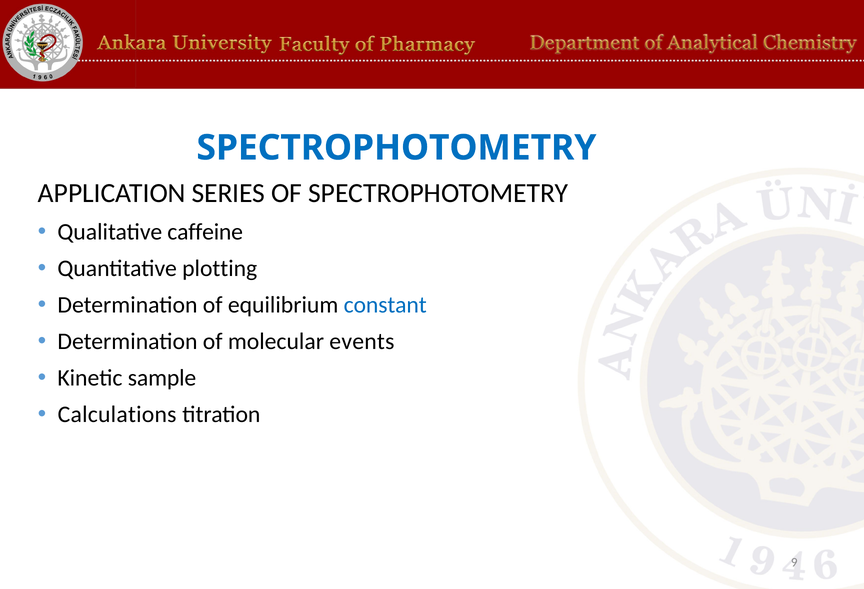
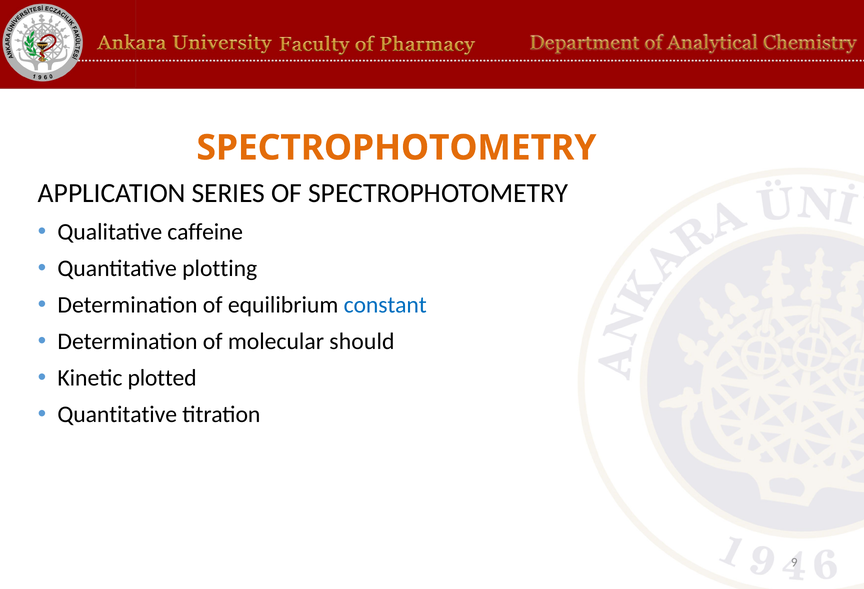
SPECTROPHOTOMETRY at (396, 148) colour: blue -> orange
events: events -> should
sample: sample -> plotted
Calculations at (117, 414): Calculations -> Quantitative
